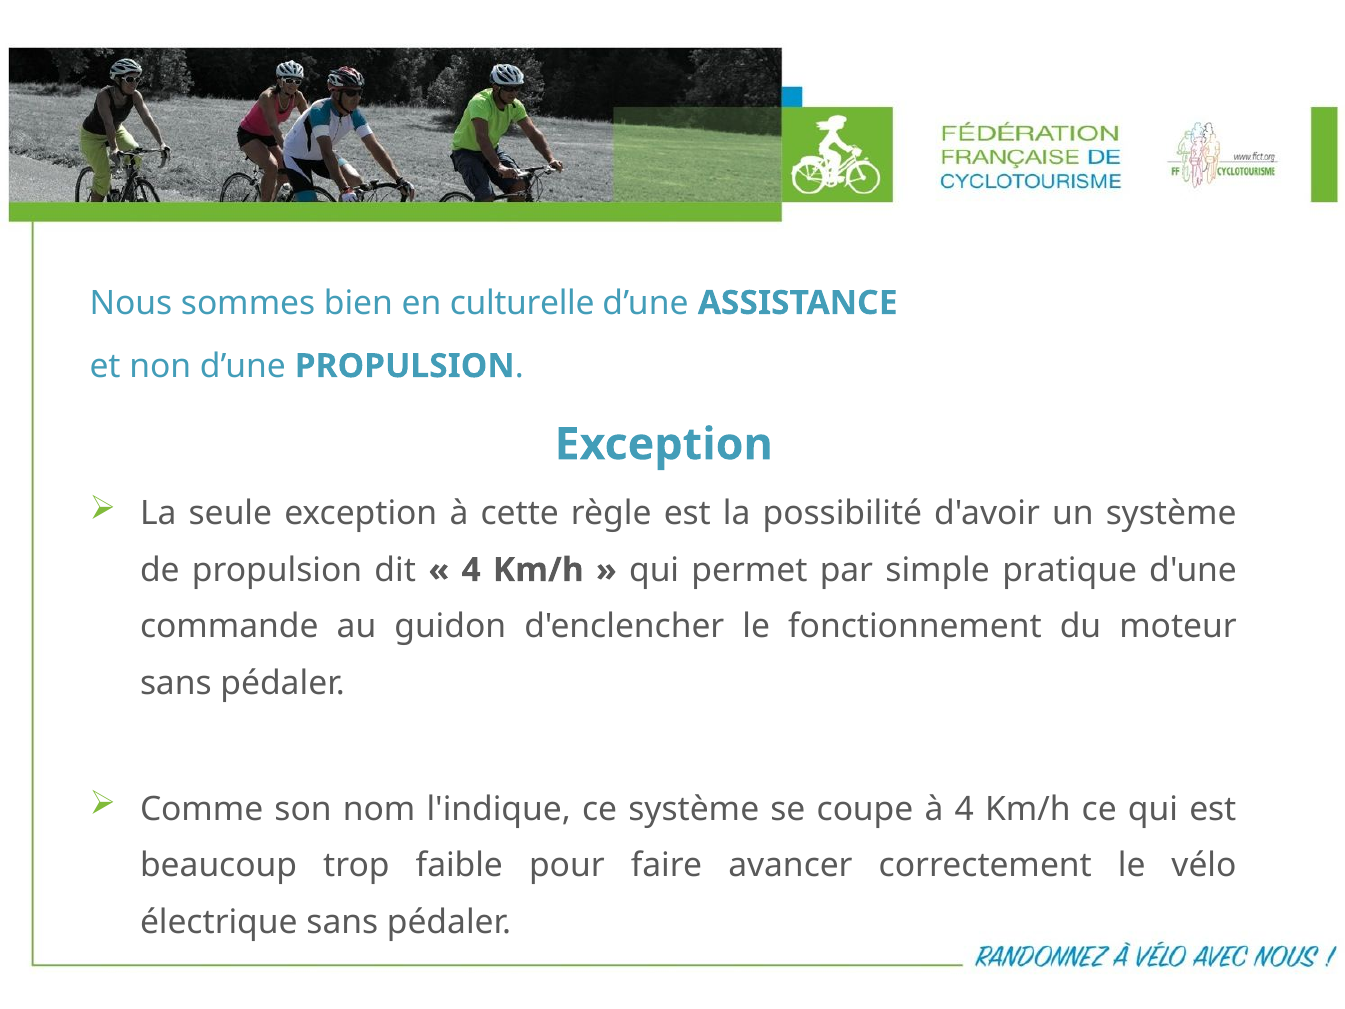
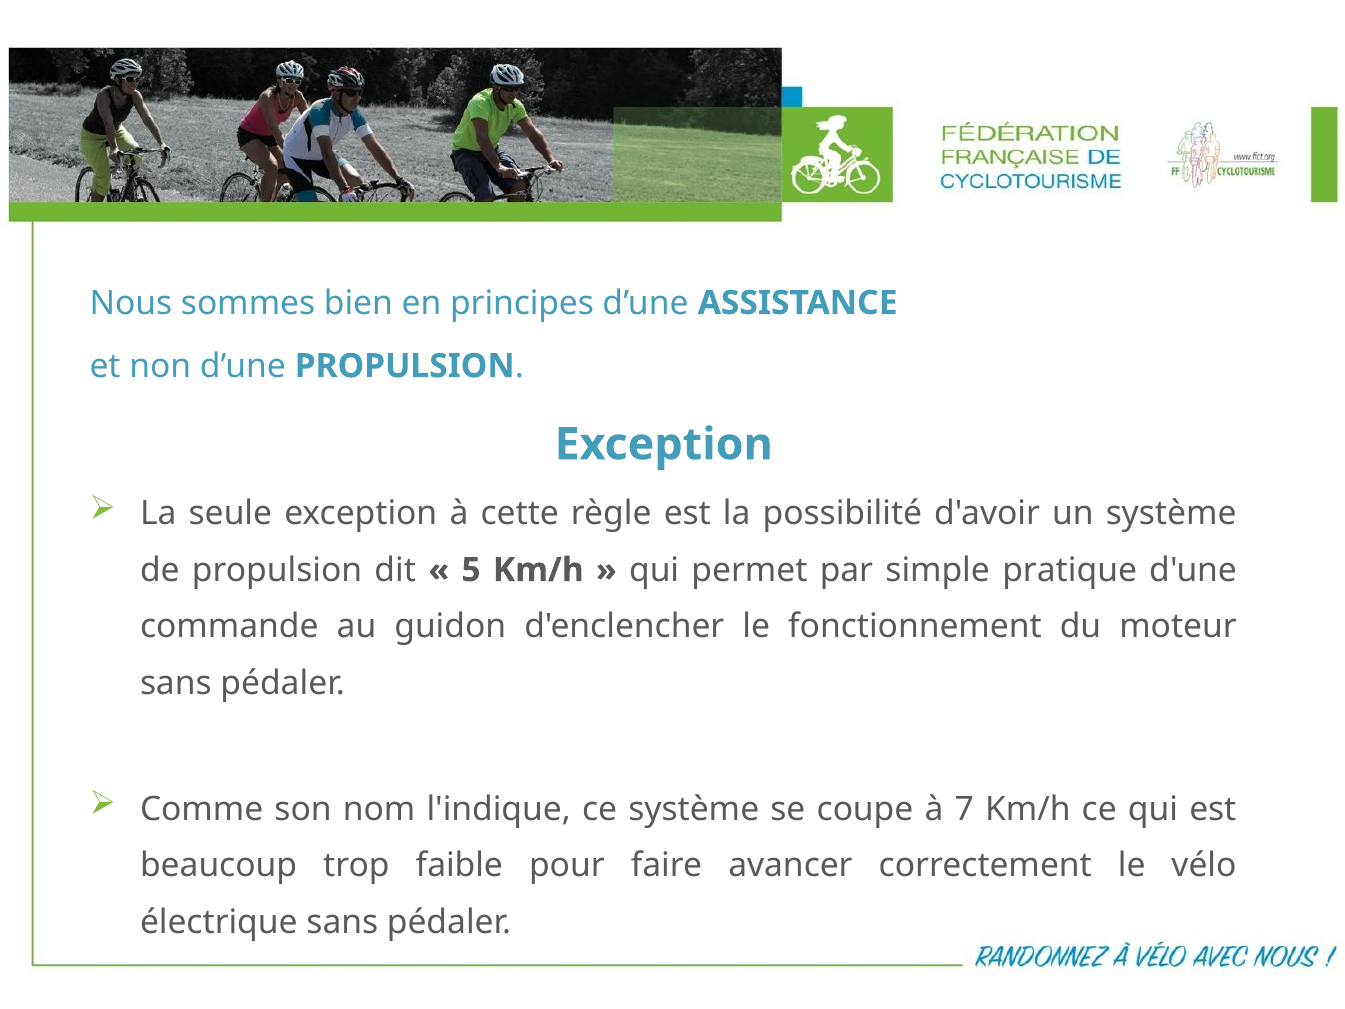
culturelle: culturelle -> principes
4 at (471, 570): 4 -> 5
à 4: 4 -> 7
